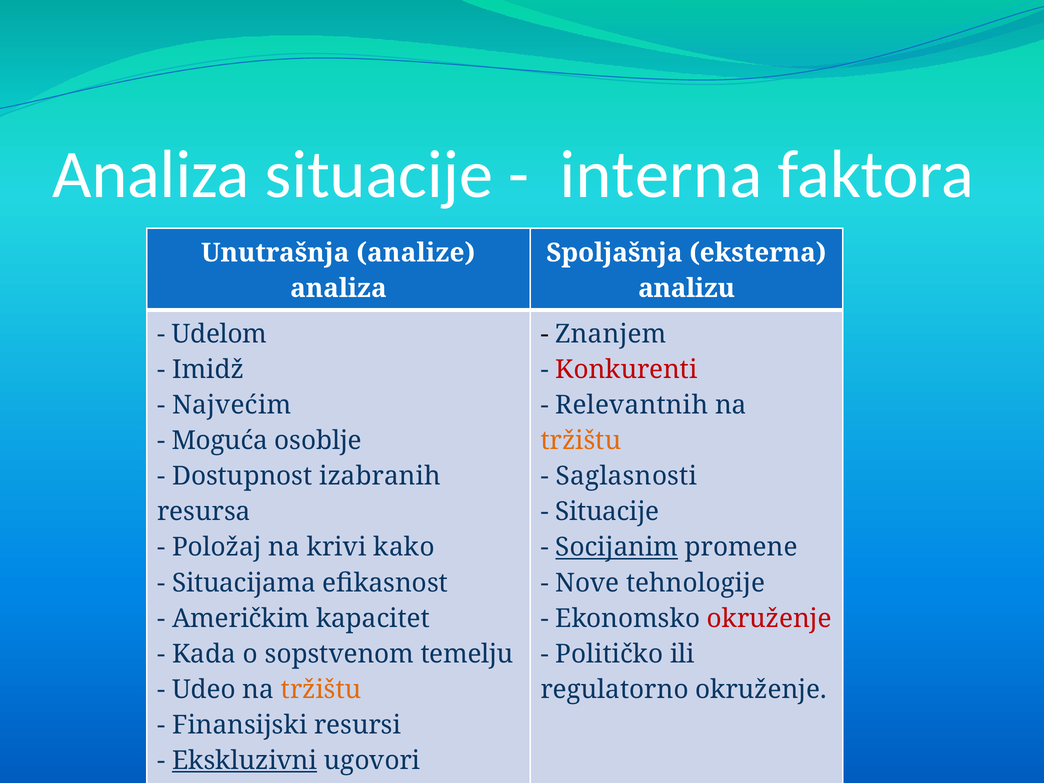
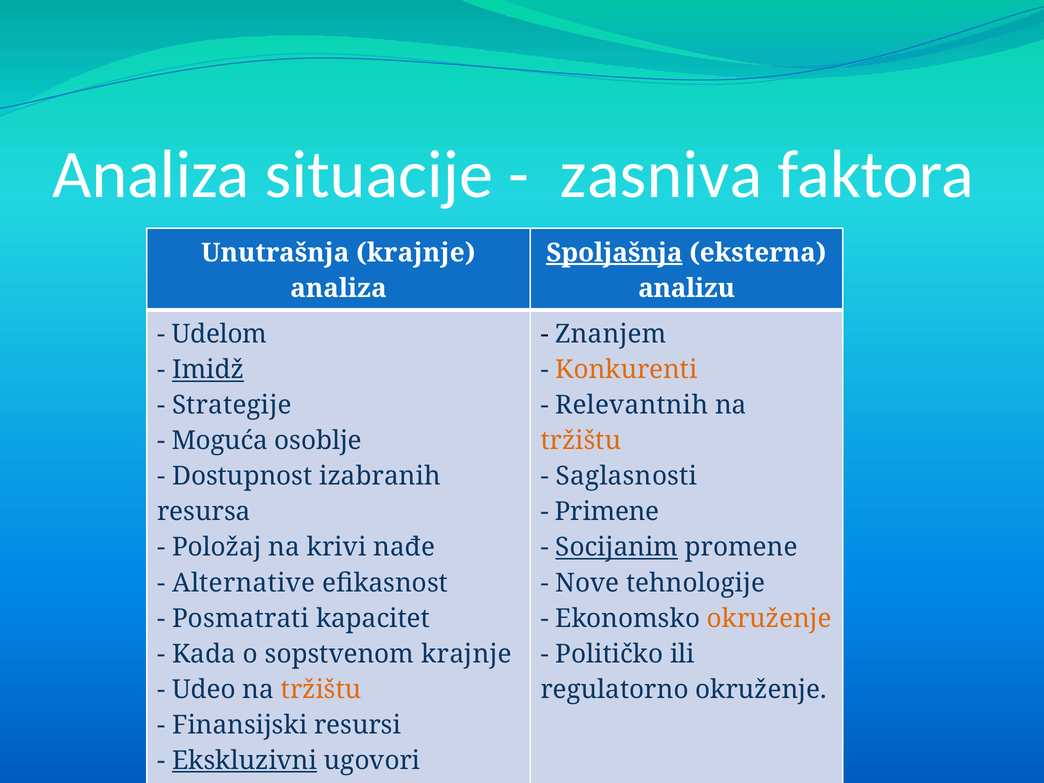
interna: interna -> zasniva
Unutrašnja analize: analize -> krajnje
Spoljašnja underline: none -> present
Imidž underline: none -> present
Konkurenti colour: red -> orange
Najvećim: Najvećim -> Strategije
Situacije at (607, 512): Situacije -> Primene
kako: kako -> nađe
Situacijama: Situacijama -> Alternative
Američkim: Američkim -> Posmatrati
okruženje at (769, 618) colour: red -> orange
sopstvenom temelju: temelju -> krajnje
